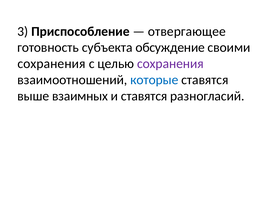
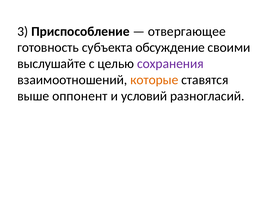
сохранения at (52, 64): сохранения -> выслушайте
которые colour: blue -> orange
взаимных: взаимных -> оппонент
и ставятся: ставятся -> условий
